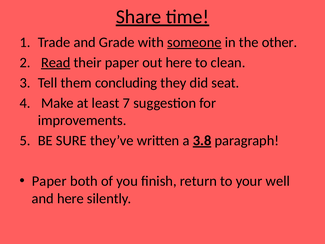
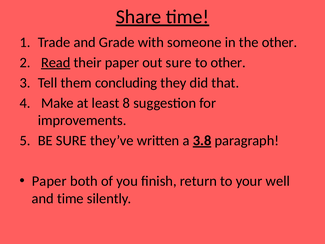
someone underline: present -> none
out here: here -> sure
to clean: clean -> other
seat: seat -> that
7: 7 -> 8
and here: here -> time
